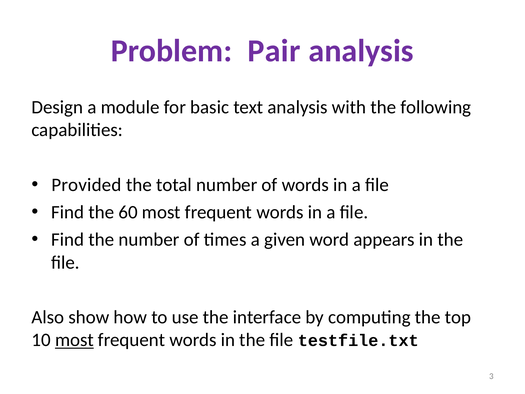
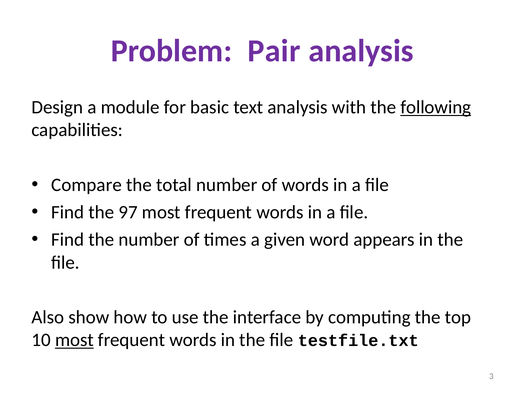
following underline: none -> present
Provided: Provided -> Compare
60: 60 -> 97
